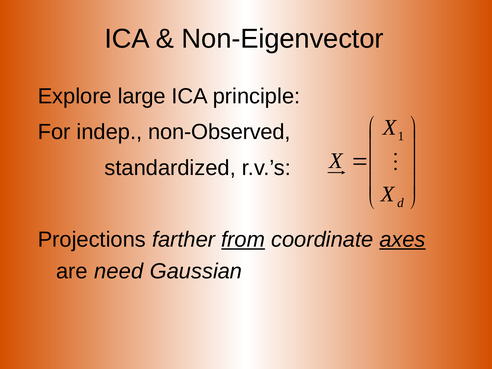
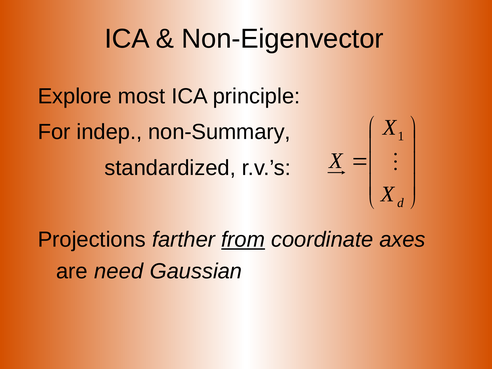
large: large -> most
non-Observed: non-Observed -> non-Summary
axes underline: present -> none
